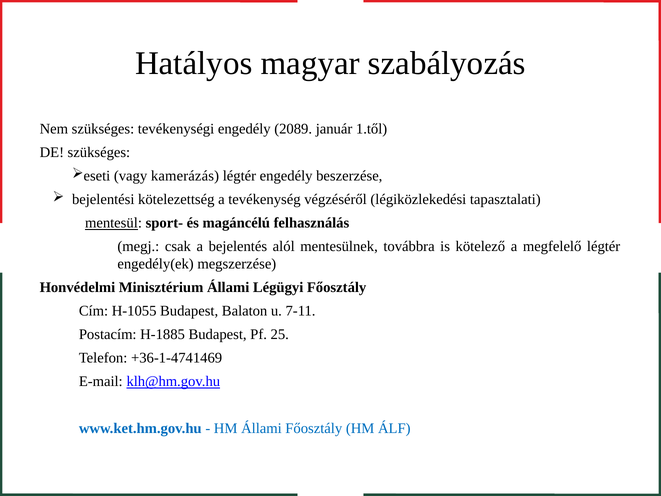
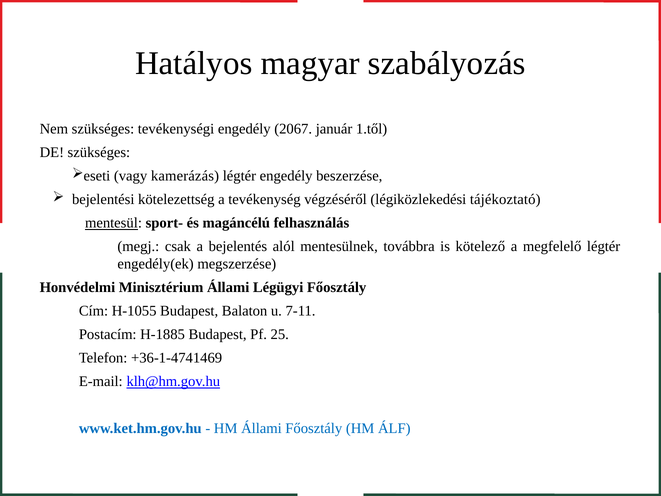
2089: 2089 -> 2067
tapasztalati: tapasztalati -> tájékoztató
